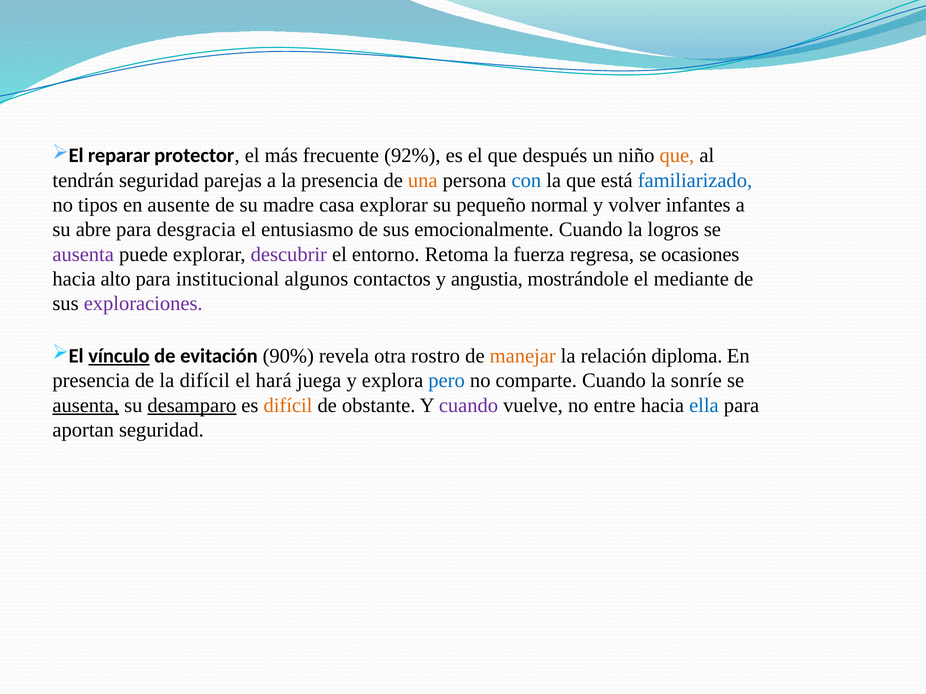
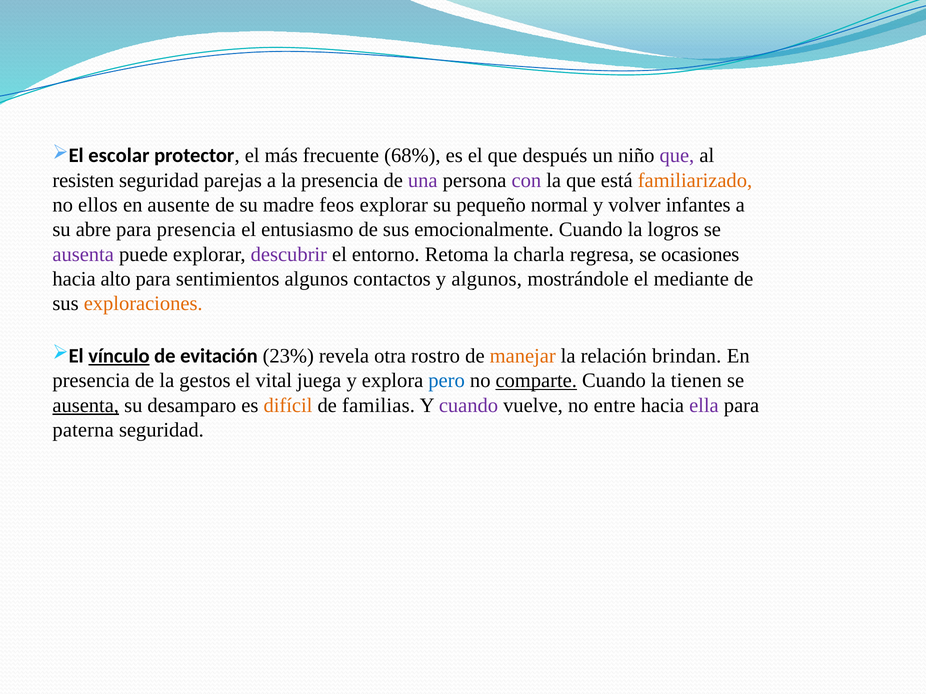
reparar: reparar -> escolar
92%: 92% -> 68%
que at (677, 156) colour: orange -> purple
tendrán: tendrán -> resisten
una colour: orange -> purple
con colour: blue -> purple
familiarizado colour: blue -> orange
tipos: tipos -> ellos
casa: casa -> feos
para desgracia: desgracia -> presencia
fuerza: fuerza -> charla
institucional: institucional -> sentimientos
y angustia: angustia -> algunos
exploraciones colour: purple -> orange
90%: 90% -> 23%
diploma: diploma -> brindan
la difícil: difícil -> gestos
hará: hará -> vital
comparte underline: none -> present
sonríe: sonríe -> tienen
desamparo underline: present -> none
obstante: obstante -> familias
ella colour: blue -> purple
aportan: aportan -> paterna
